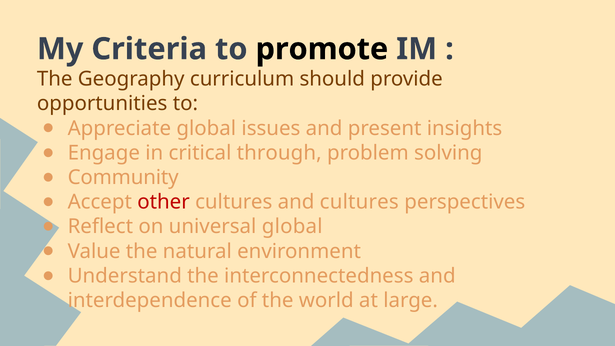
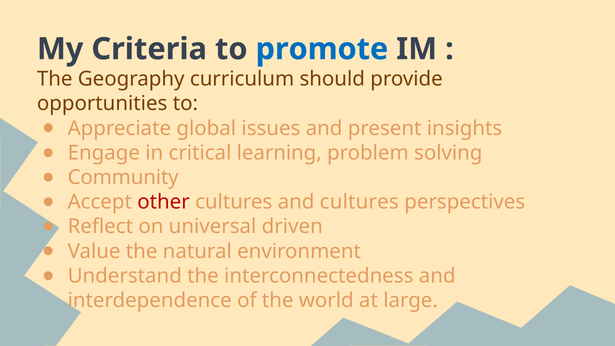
promote colour: black -> blue
through: through -> learning
universal global: global -> driven
